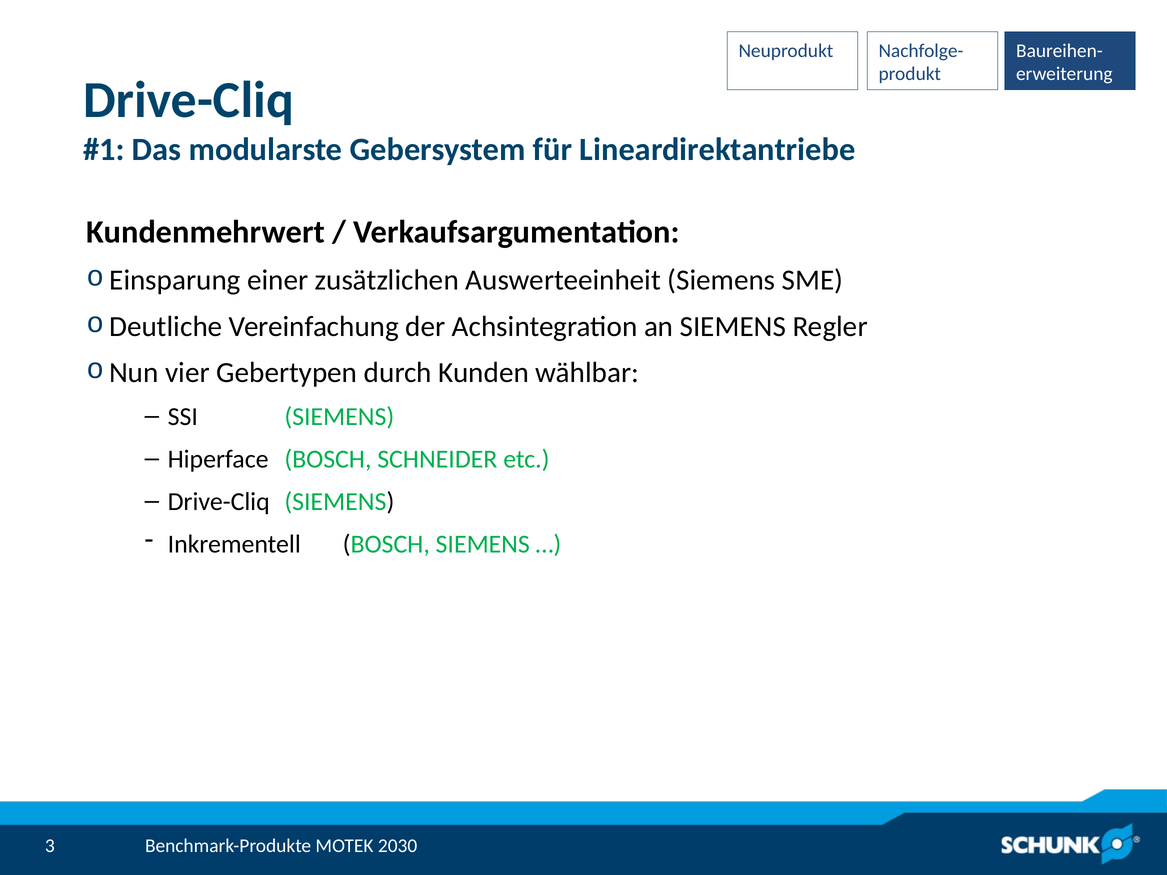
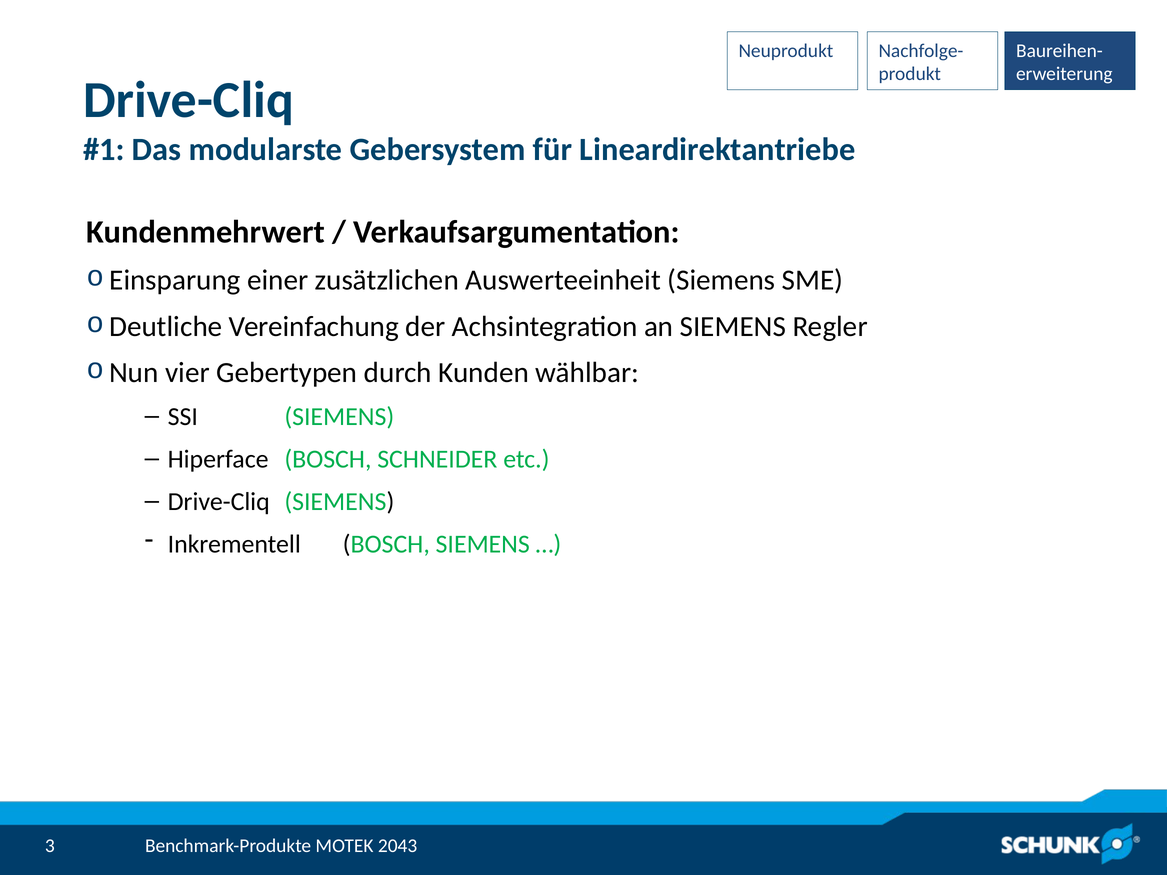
2030: 2030 -> 2043
